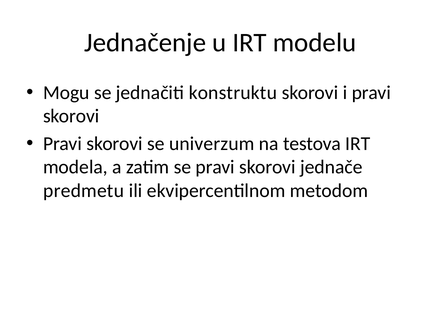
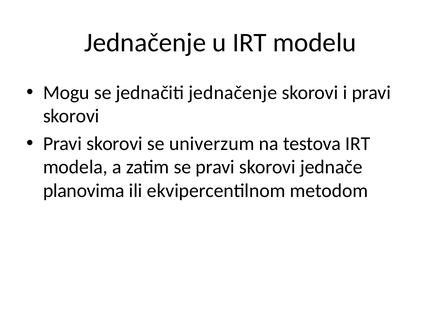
jednačiti konstruktu: konstruktu -> jednačenje
predmetu: predmetu -> planovima
